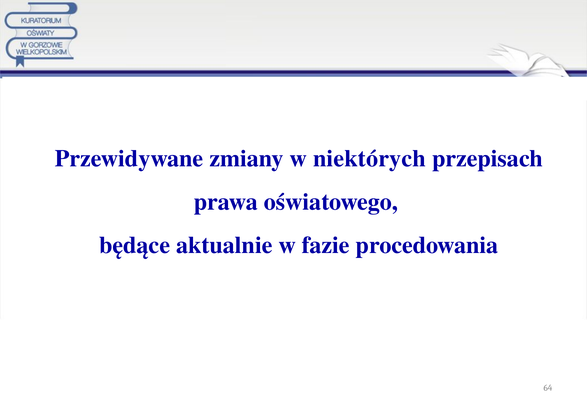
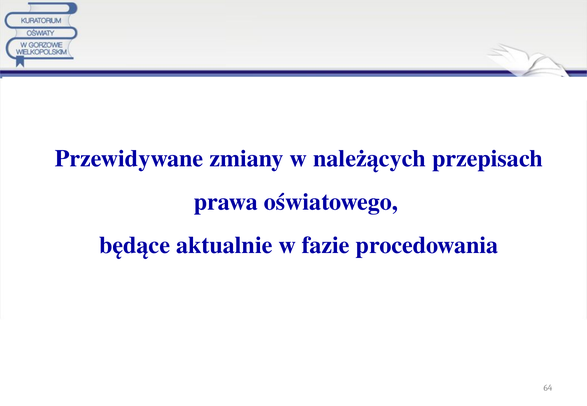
niektórych: niektórych -> należących
